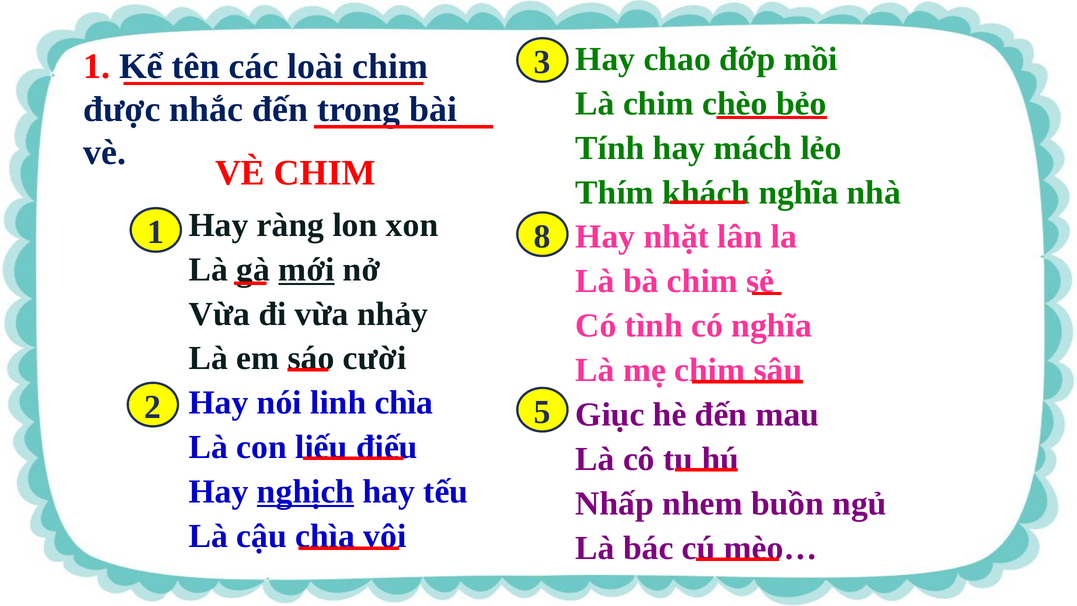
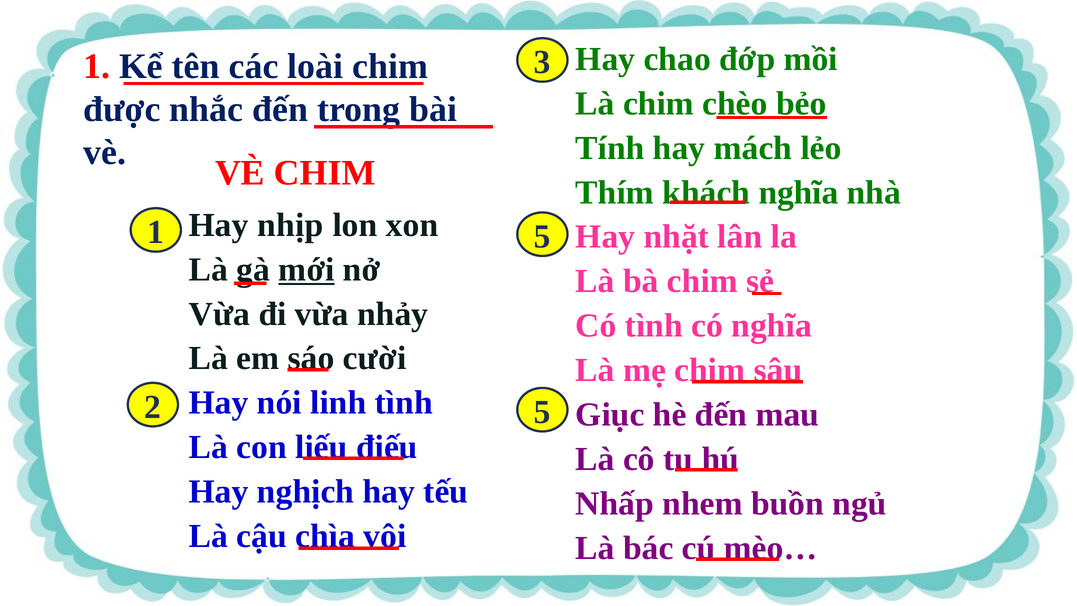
ràng: ràng -> nhịp
1 8: 8 -> 5
linh chìa: chìa -> tình
nghịch underline: present -> none
